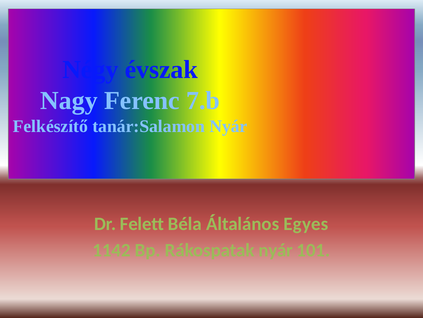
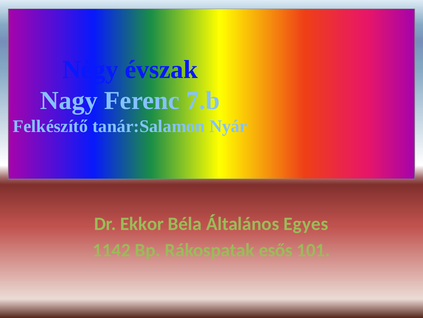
Felett: Felett -> Ekkor
Rákospatak nyár: nyár -> esős
